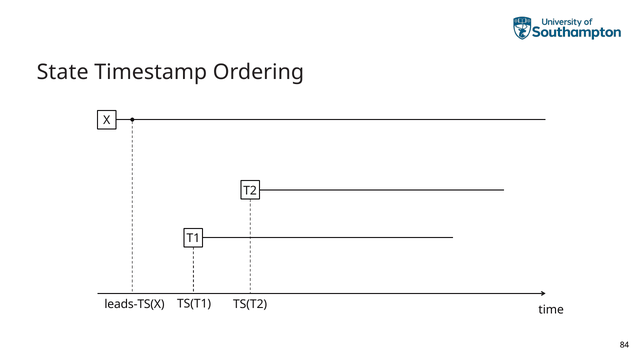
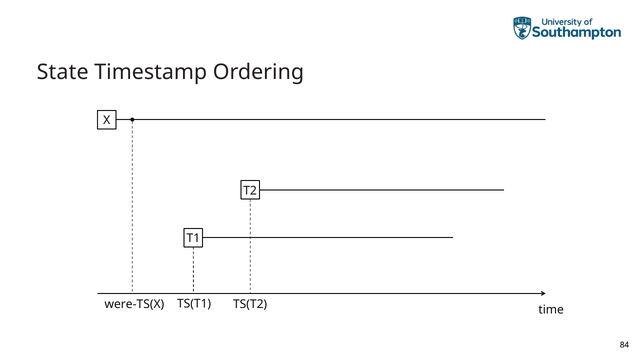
leads-TS(X: leads-TS(X -> were-TS(X
